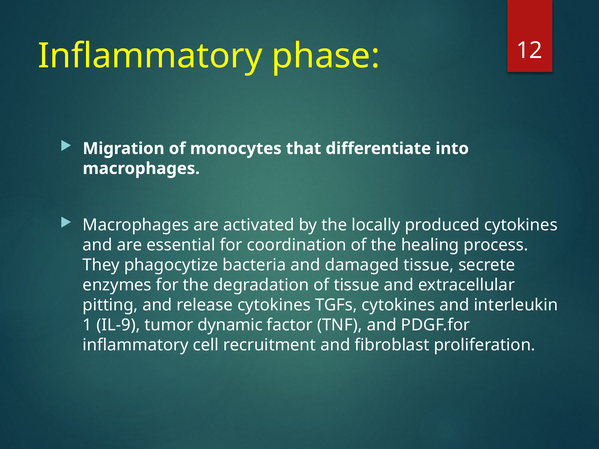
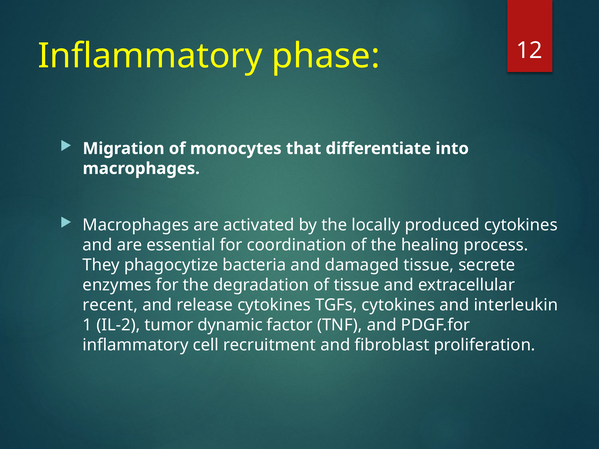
pitting: pitting -> recent
IL-9: IL-9 -> IL-2
